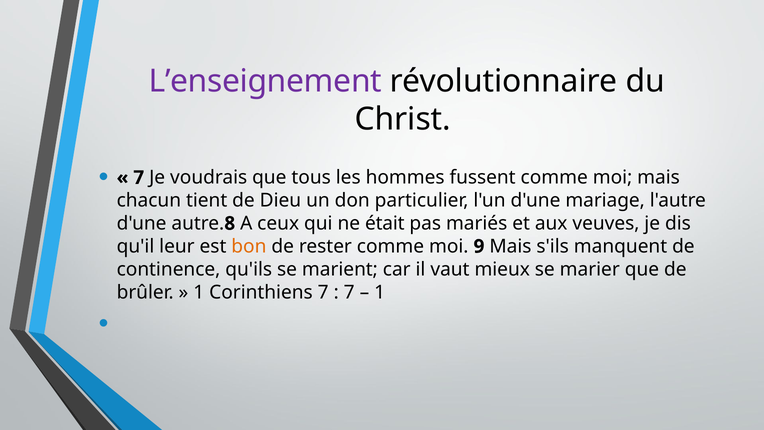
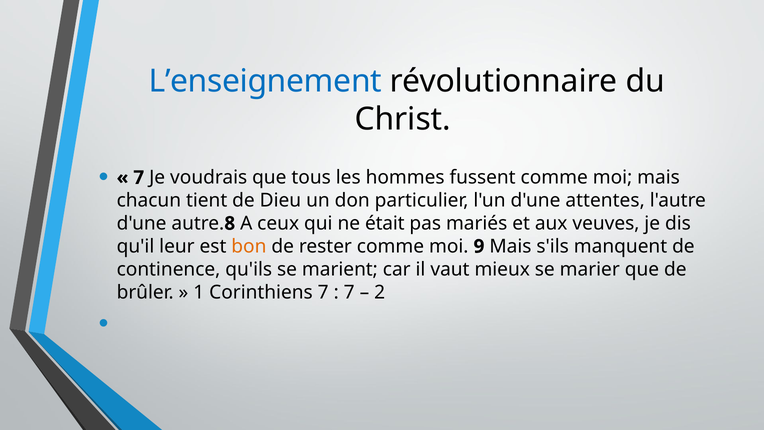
L’enseignement colour: purple -> blue
mariage: mariage -> attentes
1 at (380, 292): 1 -> 2
